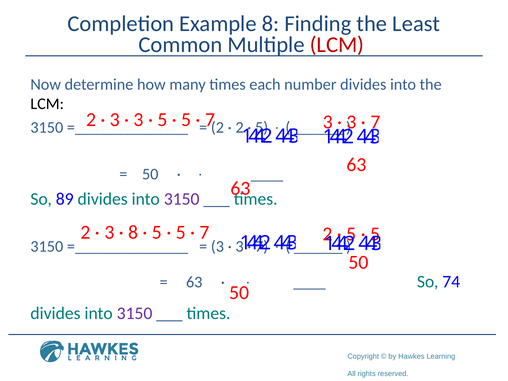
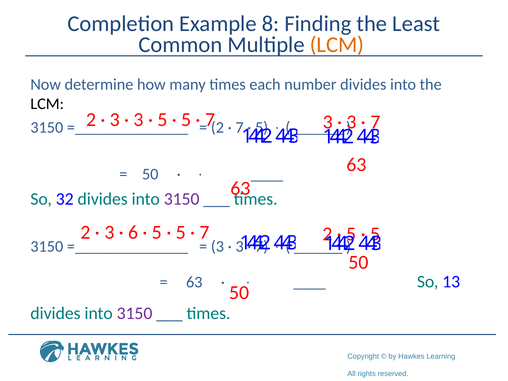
LCM at (337, 45) colour: red -> orange
2 at (240, 127): 2 -> 7
89: 89 -> 32
8 at (133, 232): 8 -> 6
74: 74 -> 13
